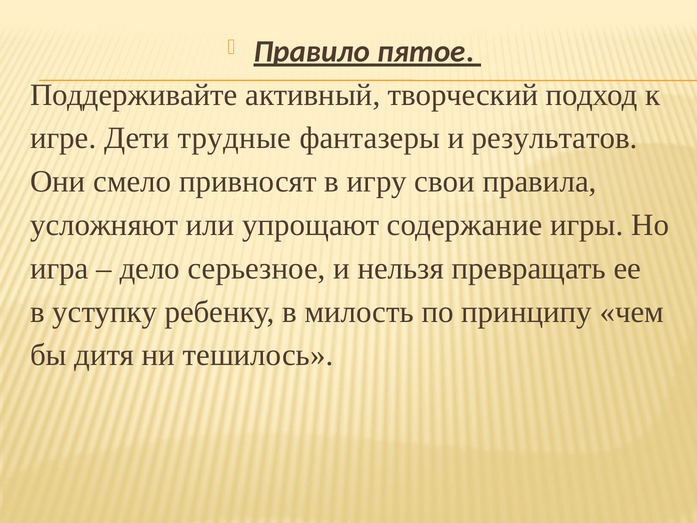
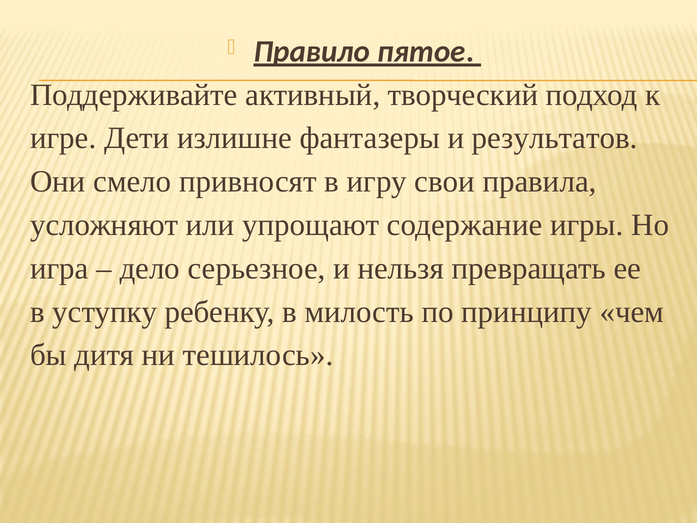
трудные: трудные -> излишне
